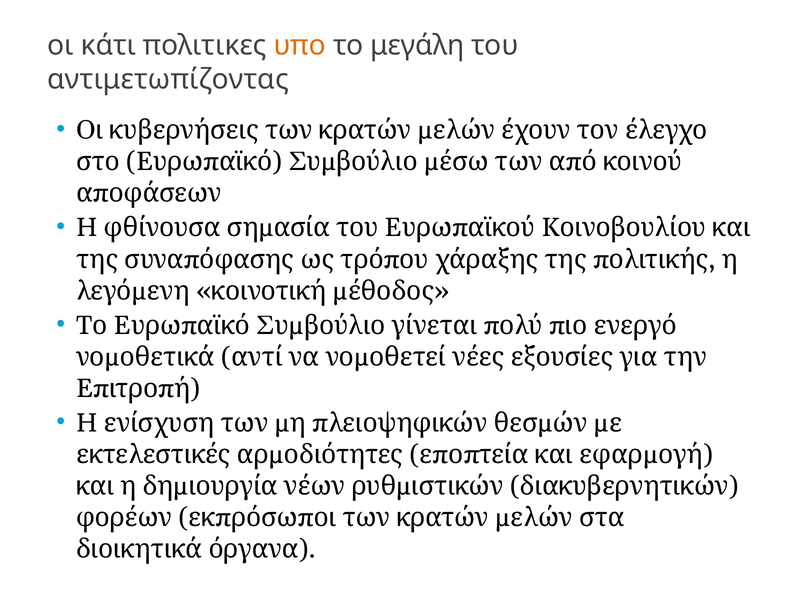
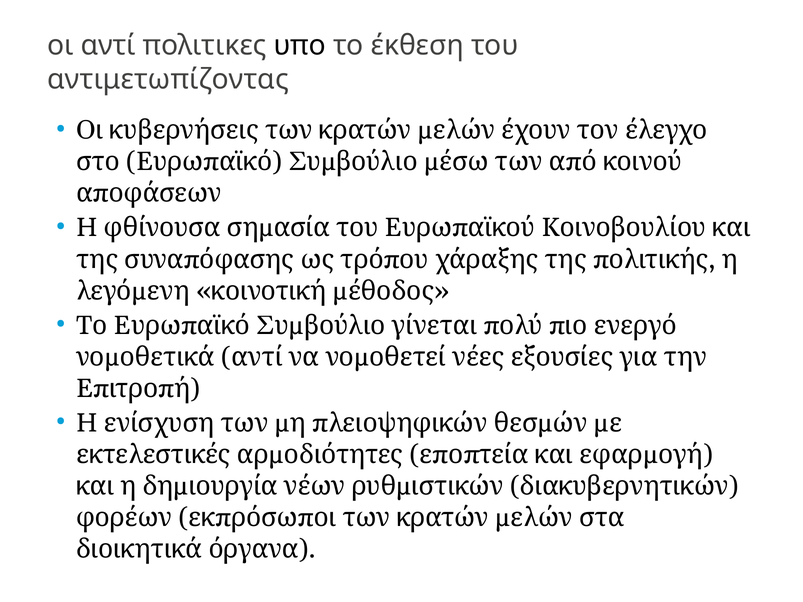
κάτι: κάτι -> αντί
υπο colour: orange -> black
μεγάλη: μεγάλη -> έκθεση
